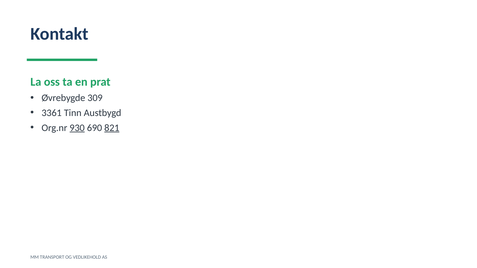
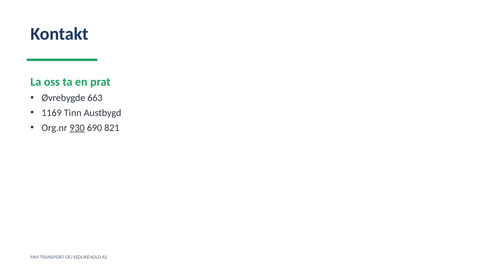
309: 309 -> 663
3361: 3361 -> 1169
821 underline: present -> none
